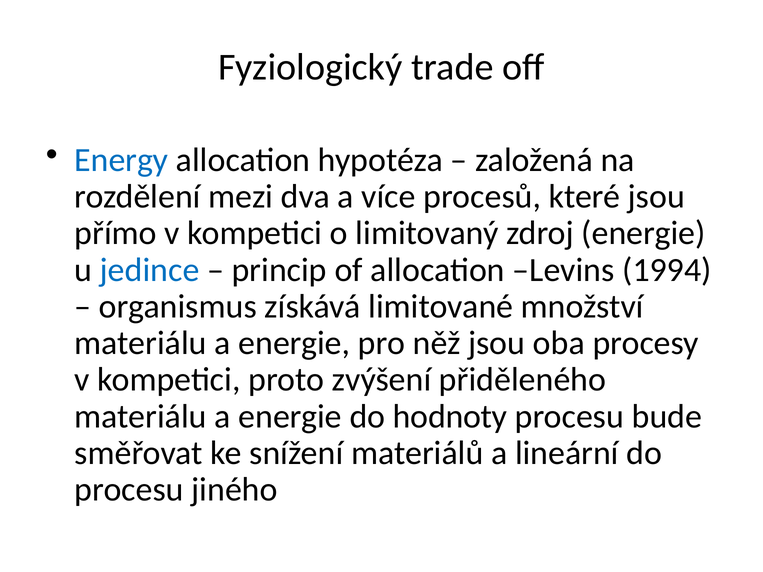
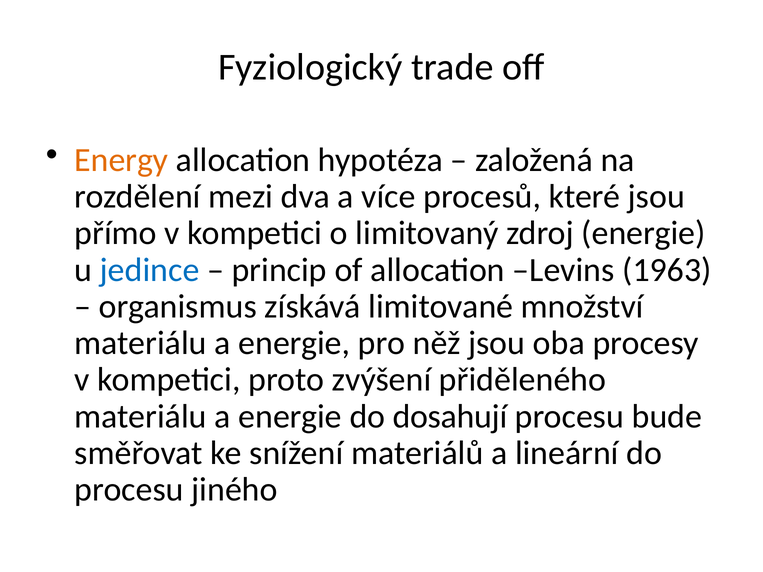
Energy colour: blue -> orange
1994: 1994 -> 1963
hodnoty: hodnoty -> dosahují
